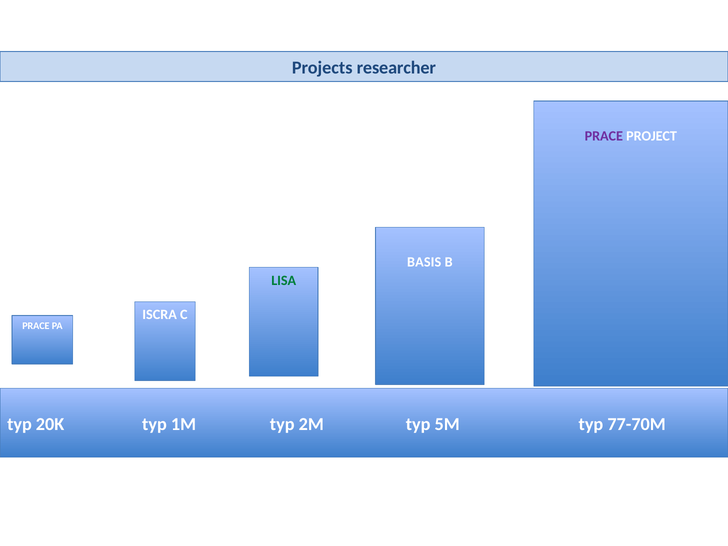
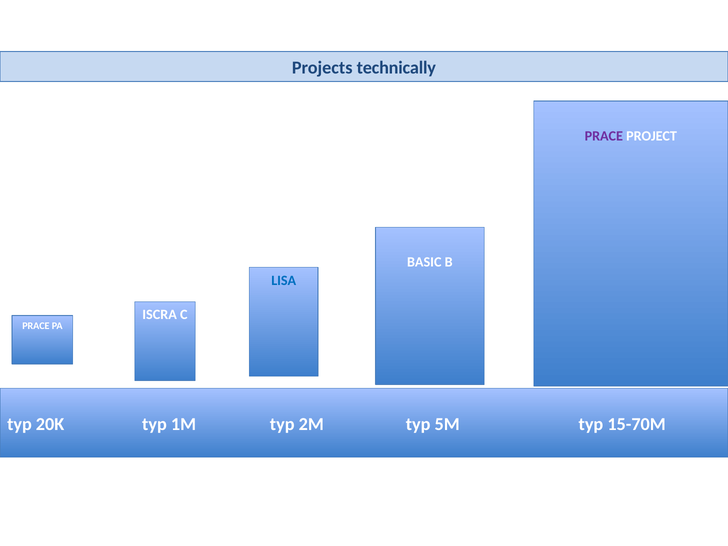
researcher: researcher -> technically
BASIS: BASIS -> BASIC
LISA colour: green -> blue
77-70M: 77-70M -> 15-70M
